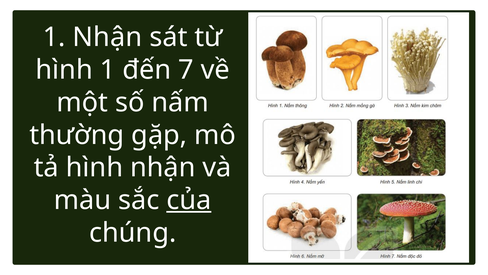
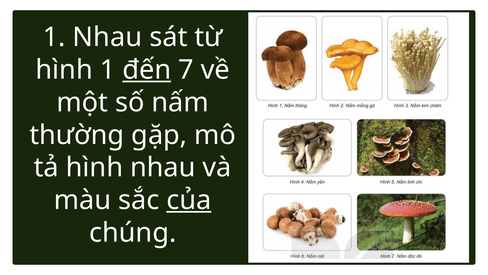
1 Nhận: Nhận -> Nhau
đến underline: none -> present
hình nhận: nhận -> nhau
